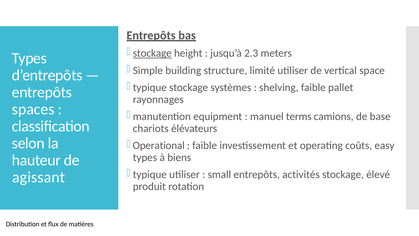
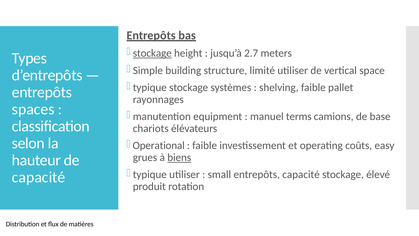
2.3: 2.3 -> 2.7
types at (145, 157): types -> grues
biens underline: none -> present
entrepôts activités: activités -> capacité
agissant at (39, 177): agissant -> capacité
